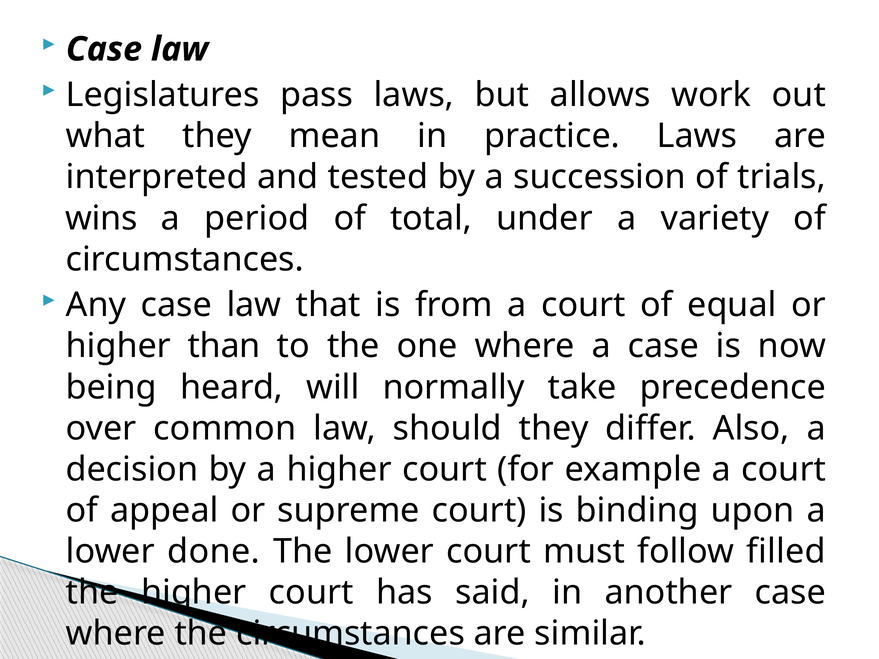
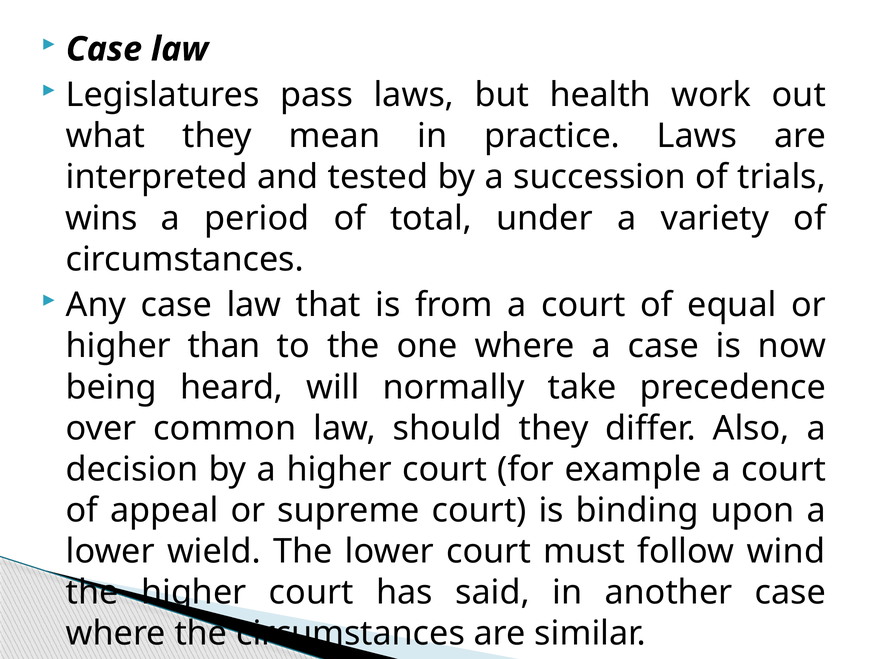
allows: allows -> health
done: done -> wield
filled: filled -> wind
